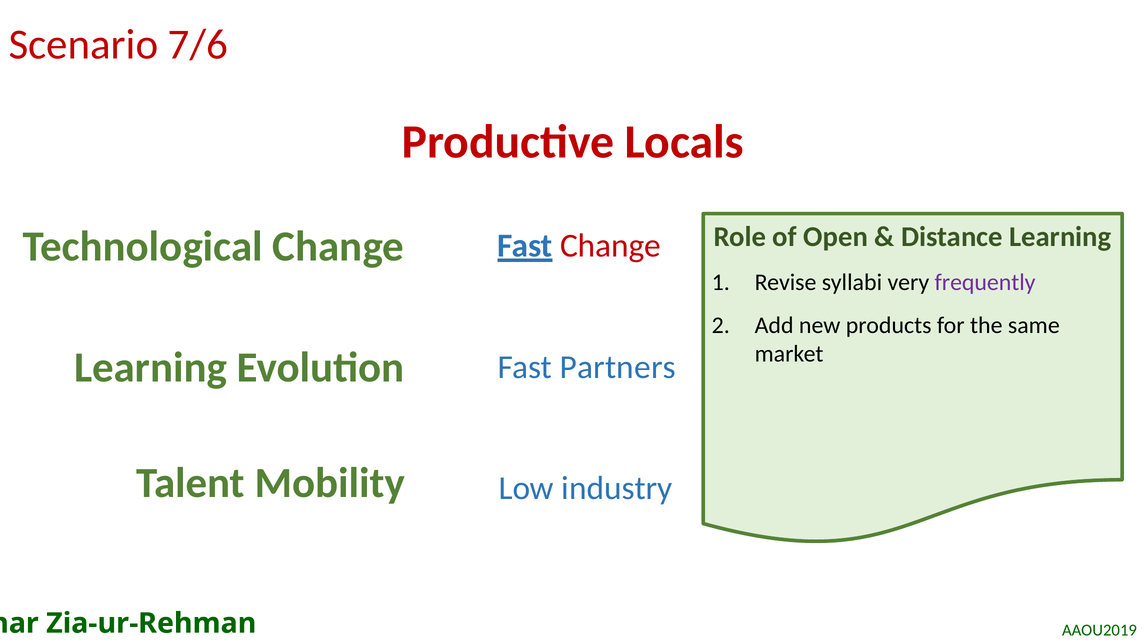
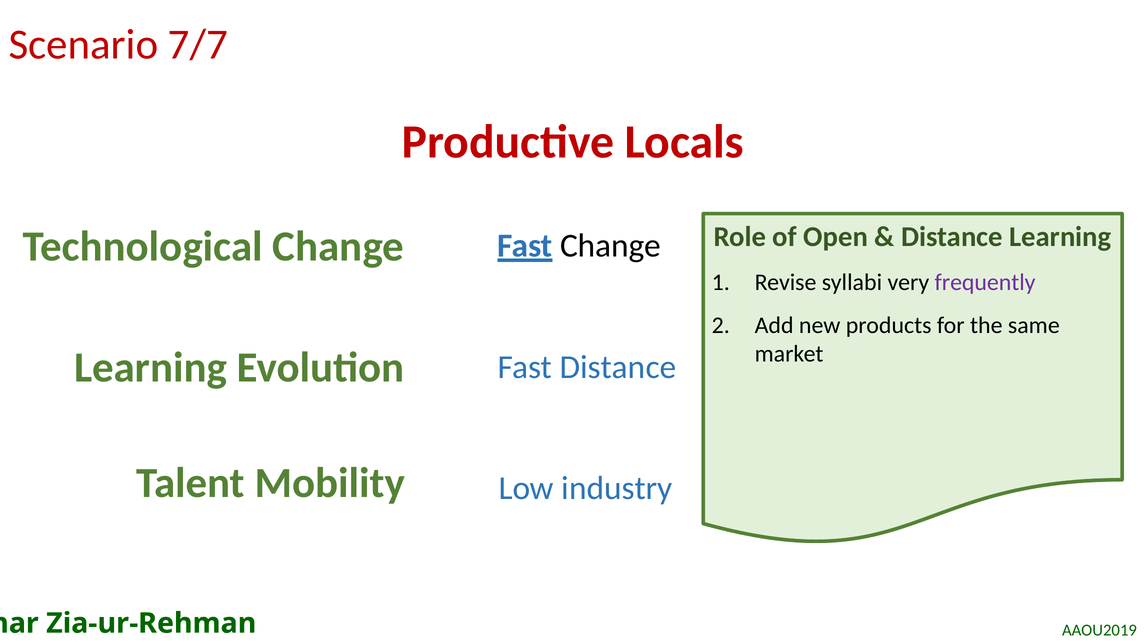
7/6: 7/6 -> 7/7
Change at (611, 246) colour: red -> black
Fast Partners: Partners -> Distance
